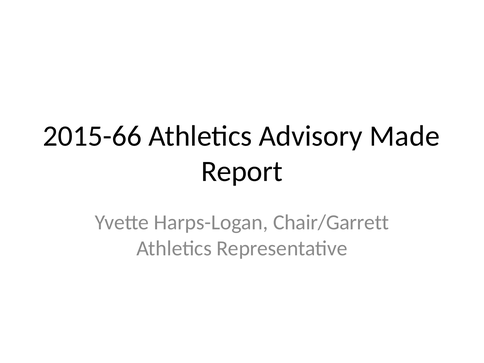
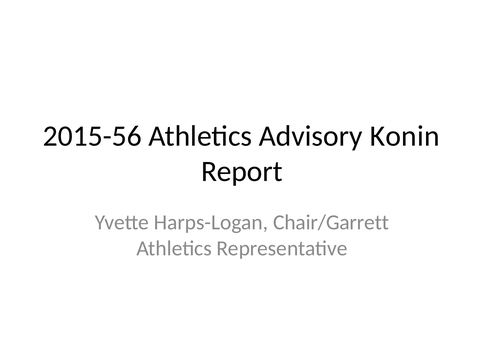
2015-66: 2015-66 -> 2015-56
Made: Made -> Konin
